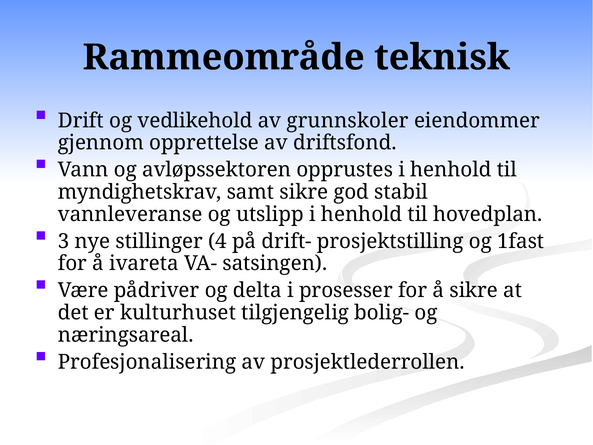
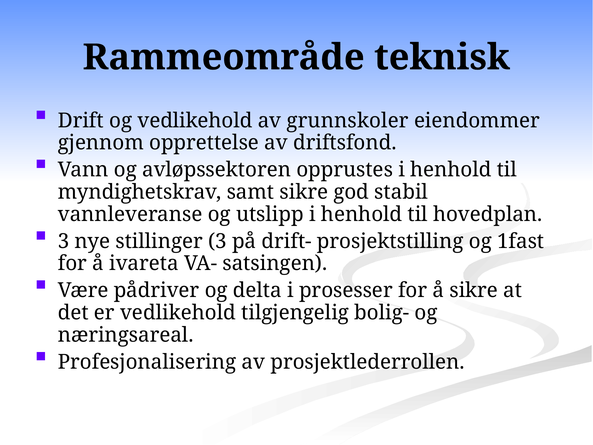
stillinger 4: 4 -> 3
er kulturhuset: kulturhuset -> vedlikehold
